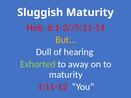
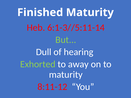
Sluggish: Sluggish -> Finished
But colour: yellow -> light green
1:11-12: 1:11-12 -> 8:11-12
